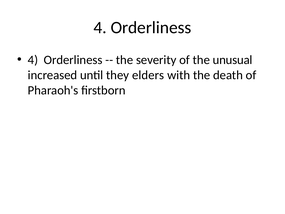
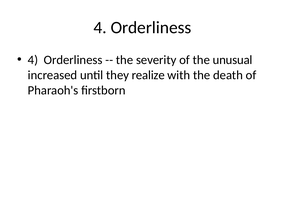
elders: elders -> realize
